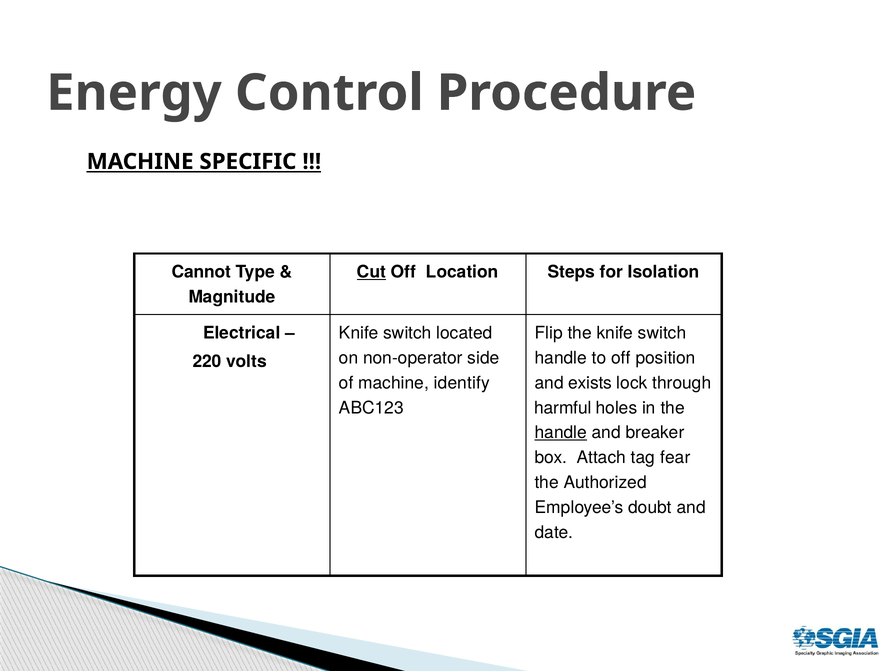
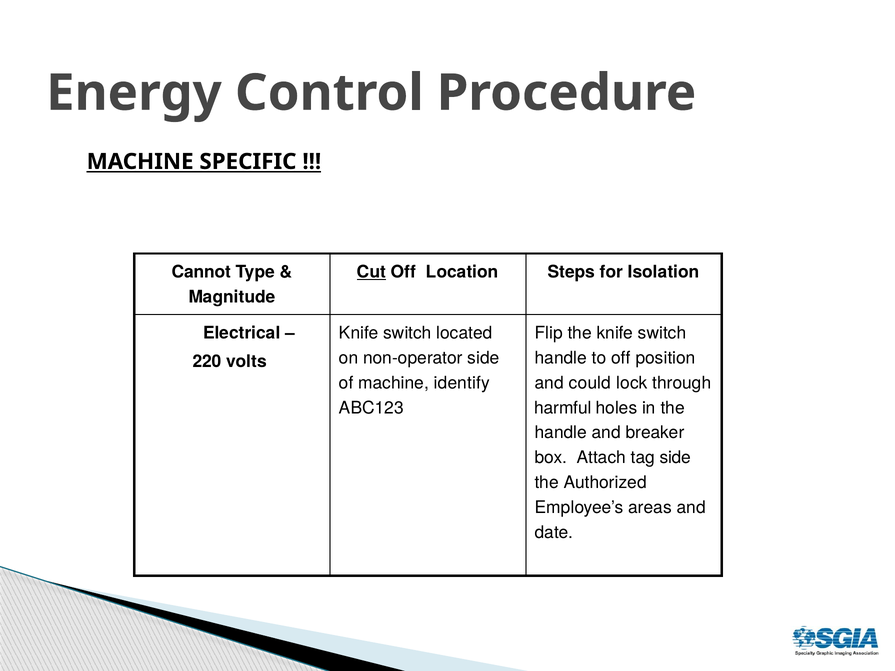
exists: exists -> could
handle at (561, 433) underline: present -> none
tag fear: fear -> side
doubt: doubt -> areas
